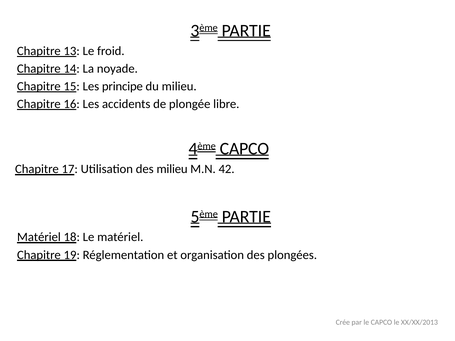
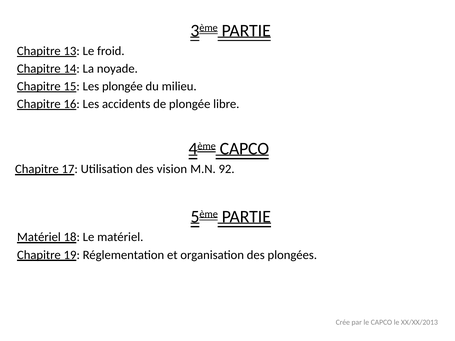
Les principe: principe -> plongée
des milieu: milieu -> vision
42: 42 -> 92
